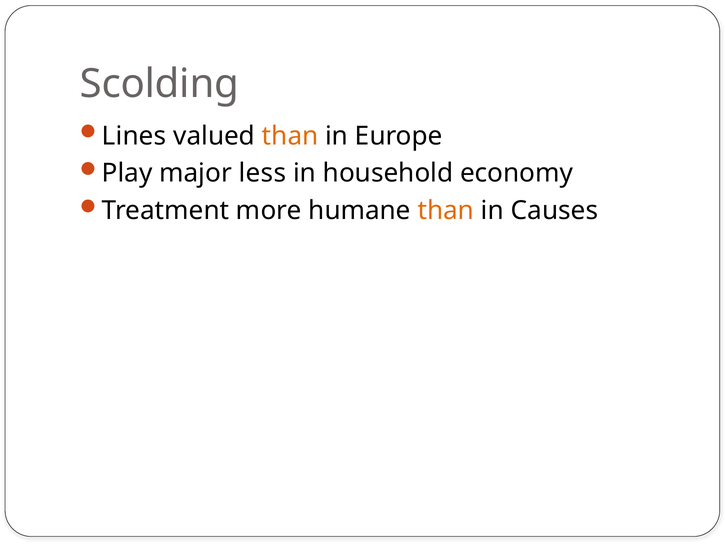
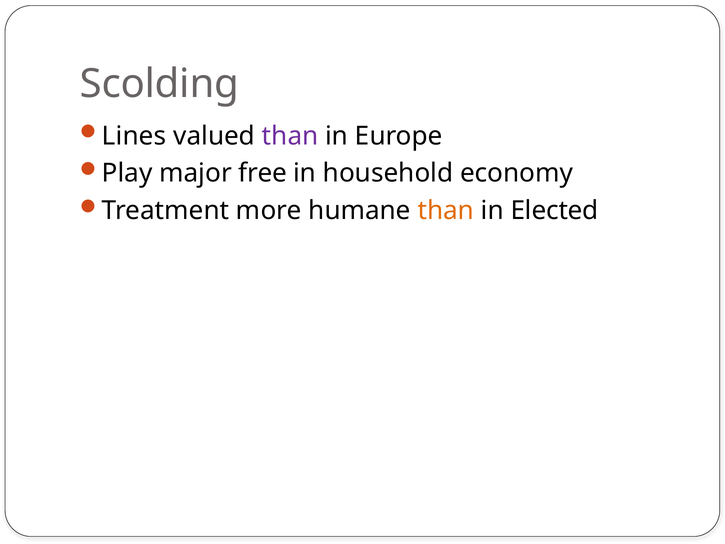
than at (290, 136) colour: orange -> purple
less: less -> free
Causes: Causes -> Elected
